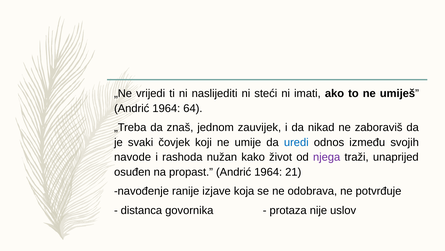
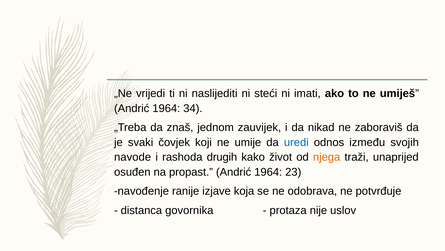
64: 64 -> 34
nužan: nužan -> drugih
njega colour: purple -> orange
21: 21 -> 23
